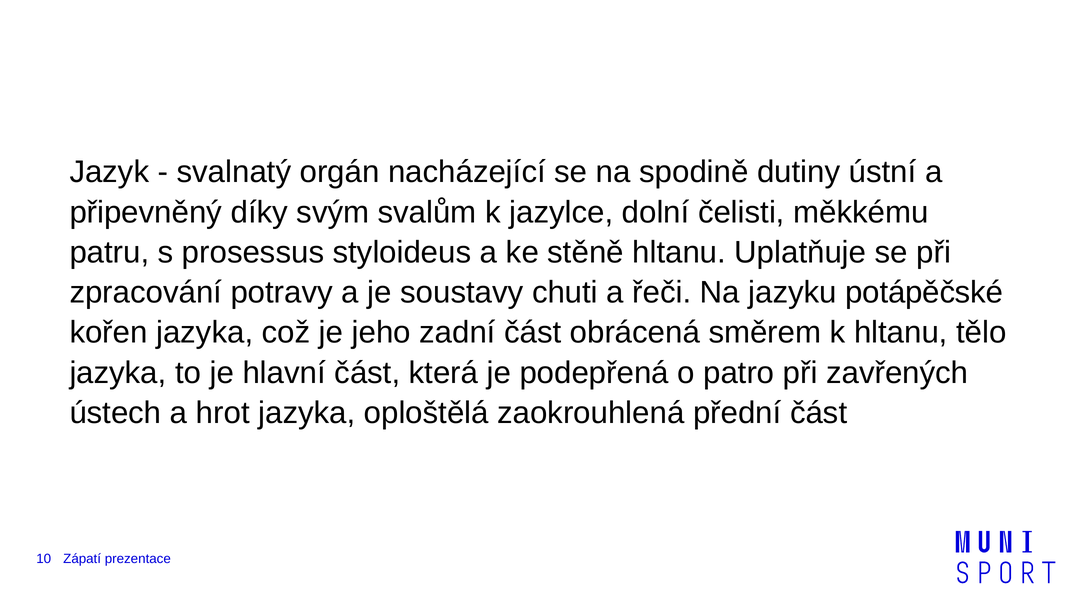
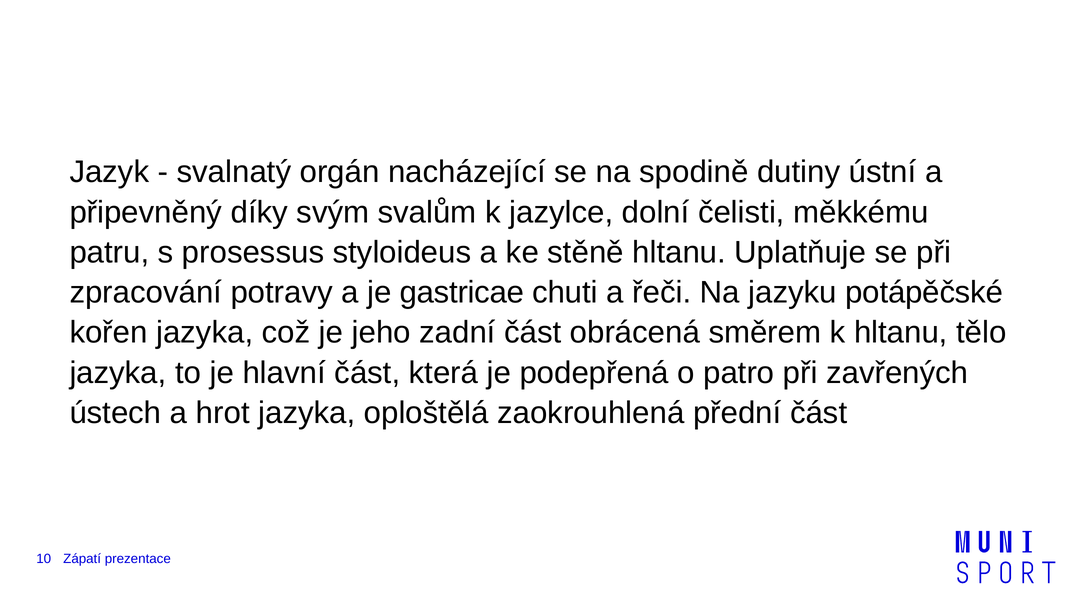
soustavy: soustavy -> gastricae
